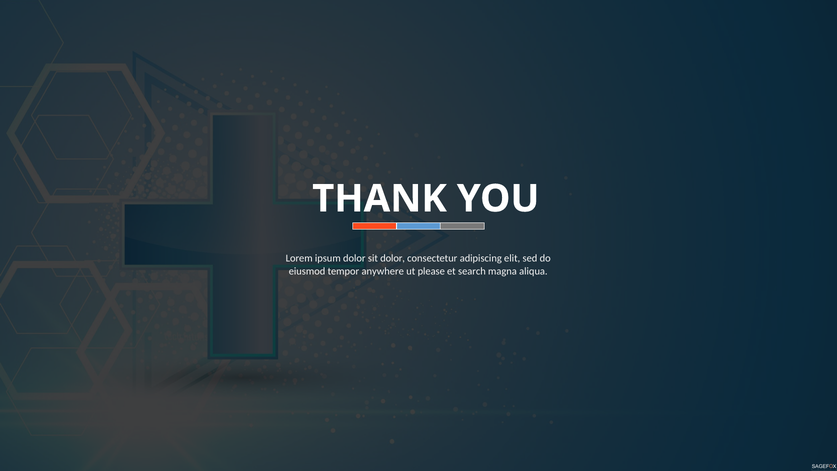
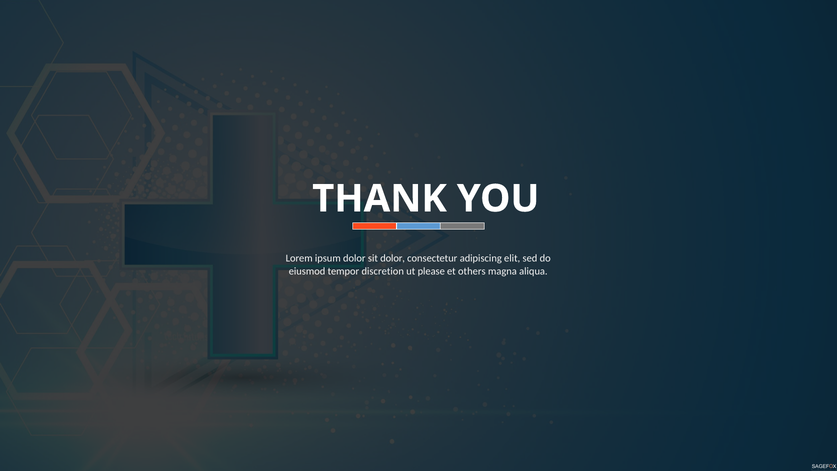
anywhere: anywhere -> discretion
search: search -> others
